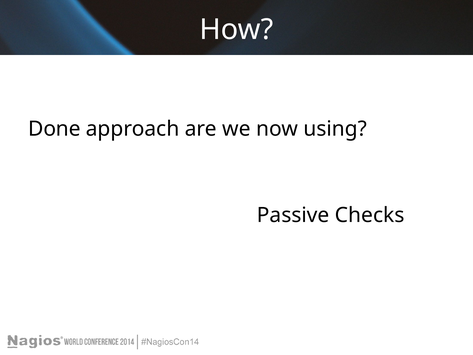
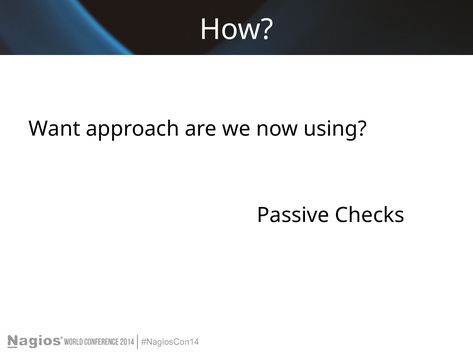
Done: Done -> Want
